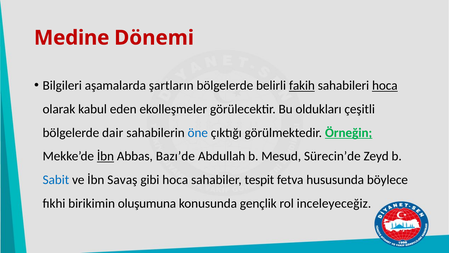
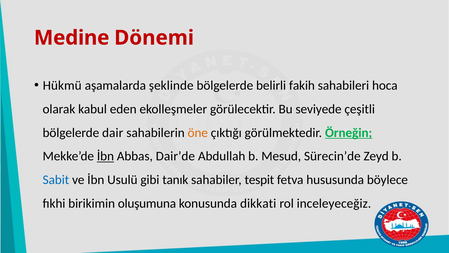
Bilgileri: Bilgileri -> Hükmü
şartların: şartların -> şeklinde
fakih underline: present -> none
hoca at (385, 85) underline: present -> none
oldukları: oldukları -> seviyede
öne colour: blue -> orange
Bazı’de: Bazı’de -> Dair’de
Savaş: Savaş -> Usulü
gibi hoca: hoca -> tanık
gençlik: gençlik -> dikkati
